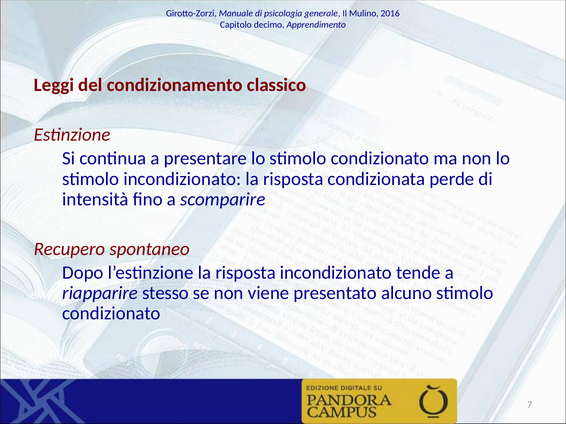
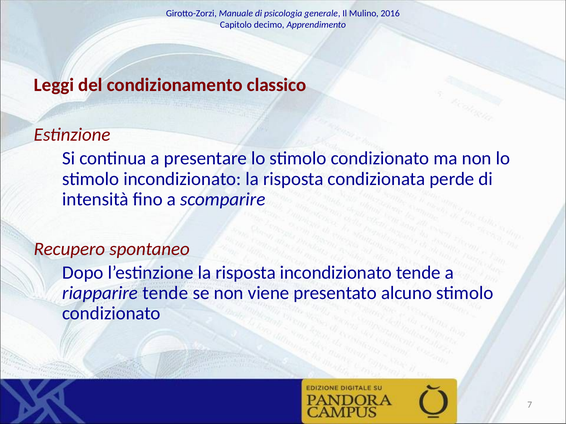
riapparire stesso: stesso -> tende
